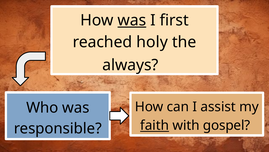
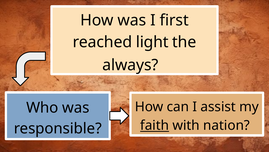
was at (132, 20) underline: present -> none
holy: holy -> light
gospel: gospel -> nation
